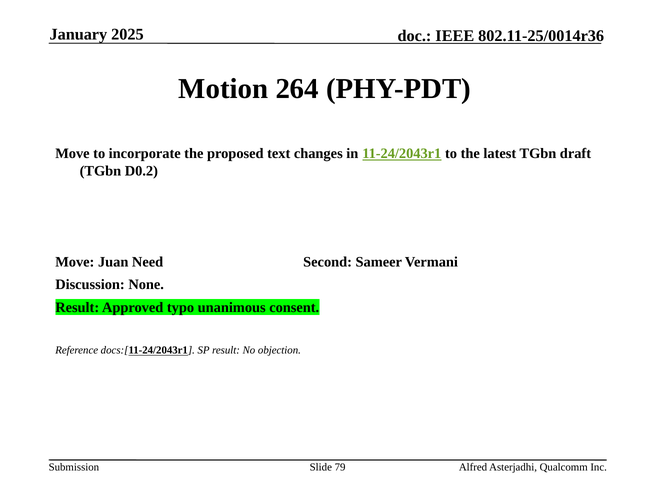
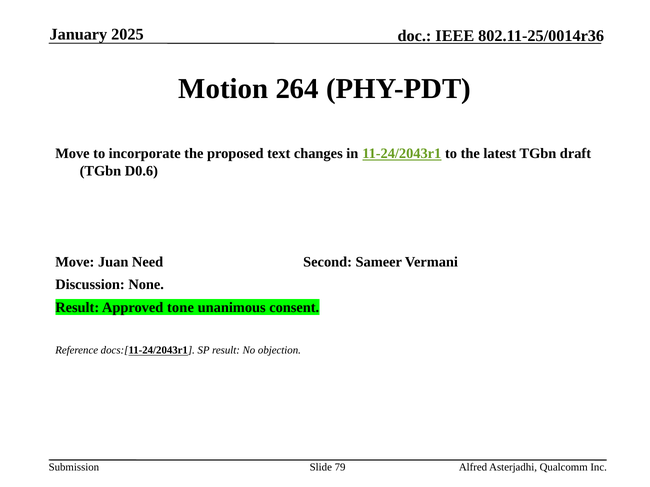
D0.2: D0.2 -> D0.6
typo: typo -> tone
